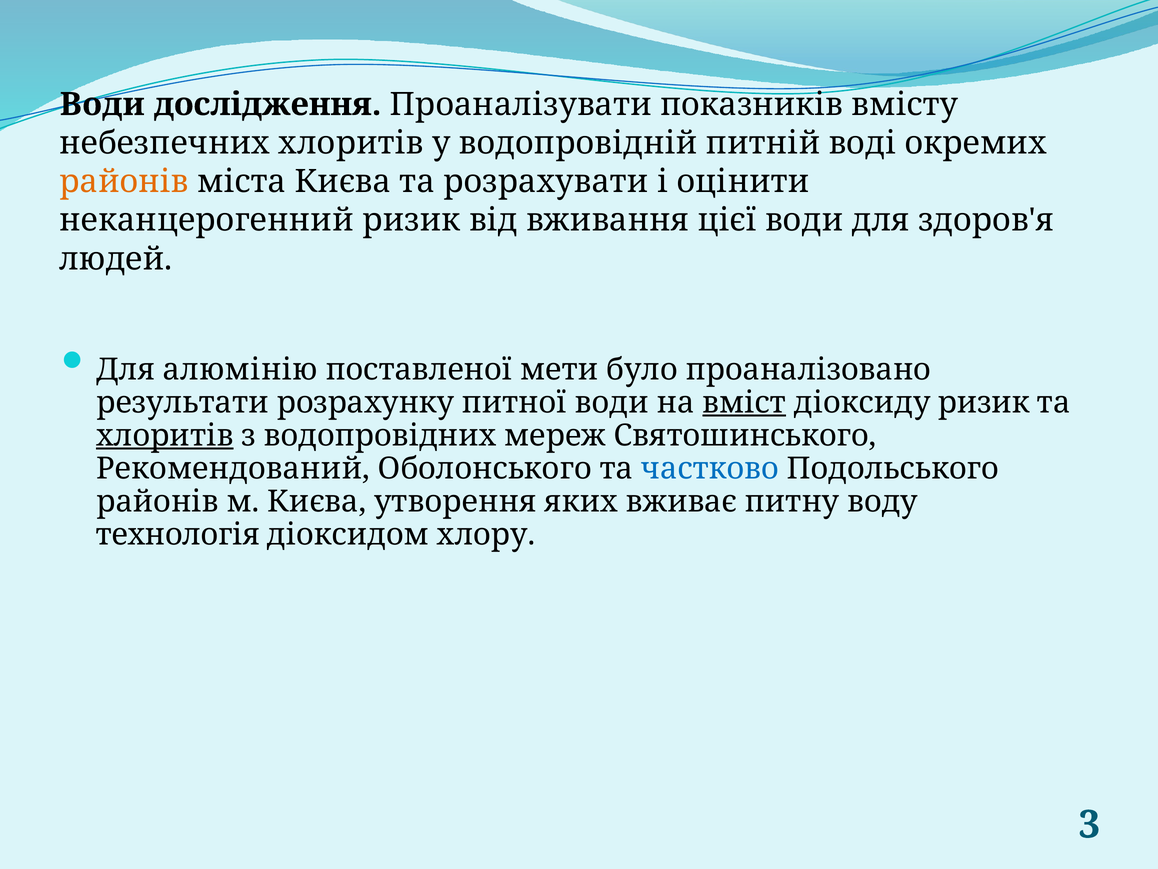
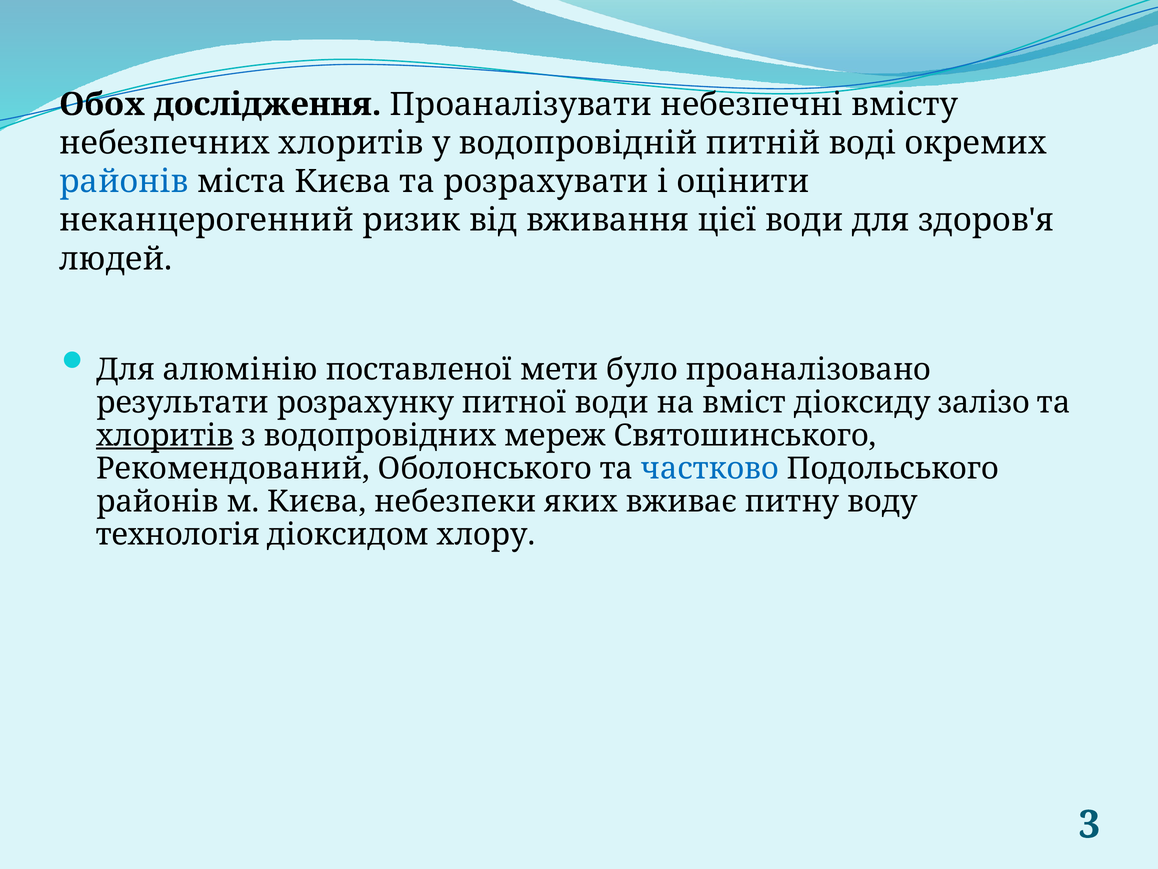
Води at (102, 104): Води -> Обох
показників: показників -> небезпечні
районів at (124, 182) colour: orange -> blue
вміст underline: present -> none
діоксиду ризик: ризик -> залізо
утворення: утворення -> небезпеки
